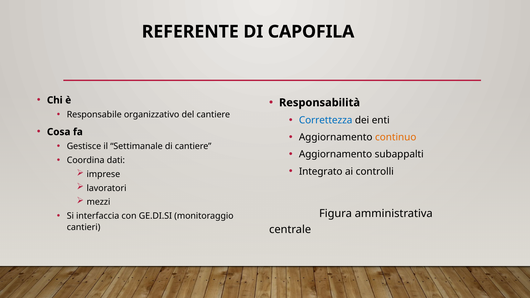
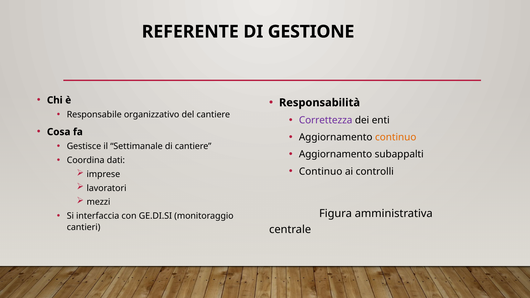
CAPOFILA: CAPOFILA -> GESTIONE
Correttezza colour: blue -> purple
Integrato at (321, 171): Integrato -> Continuo
